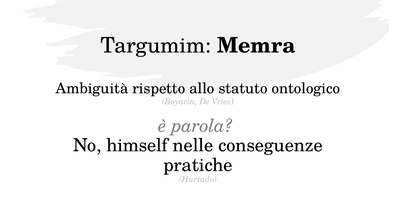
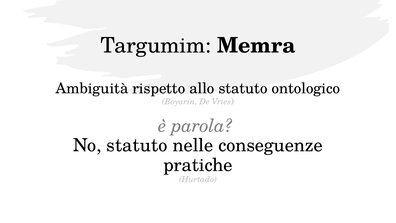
No himself: himself -> statuto
